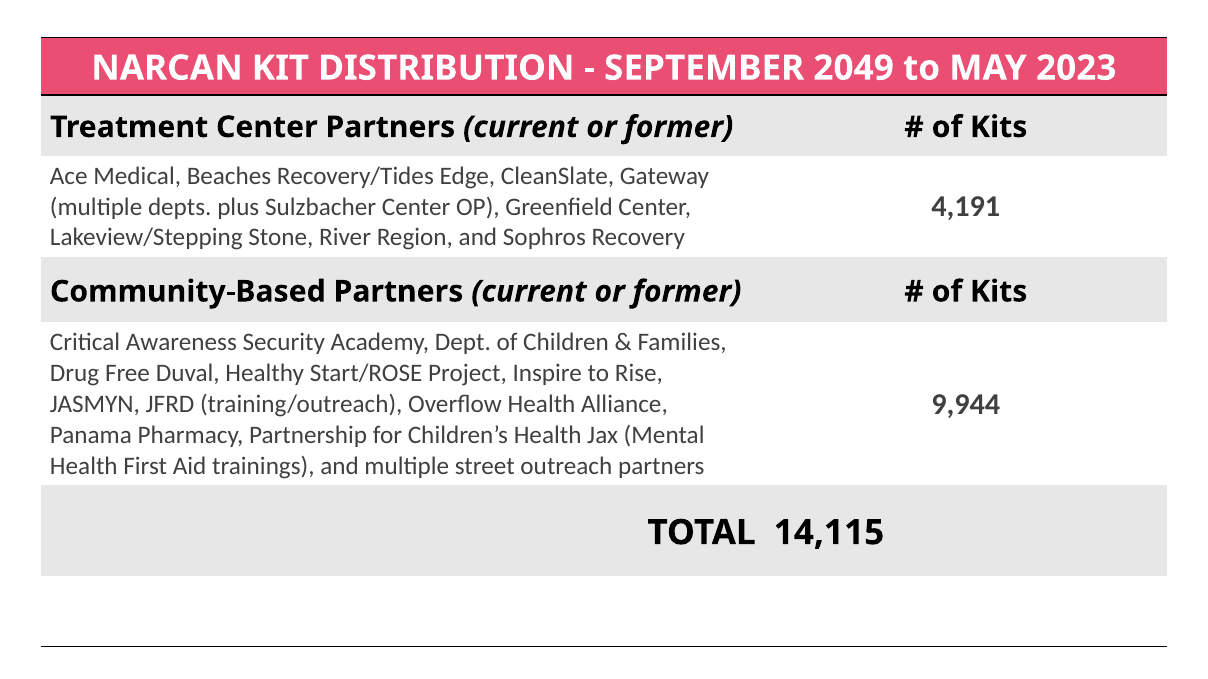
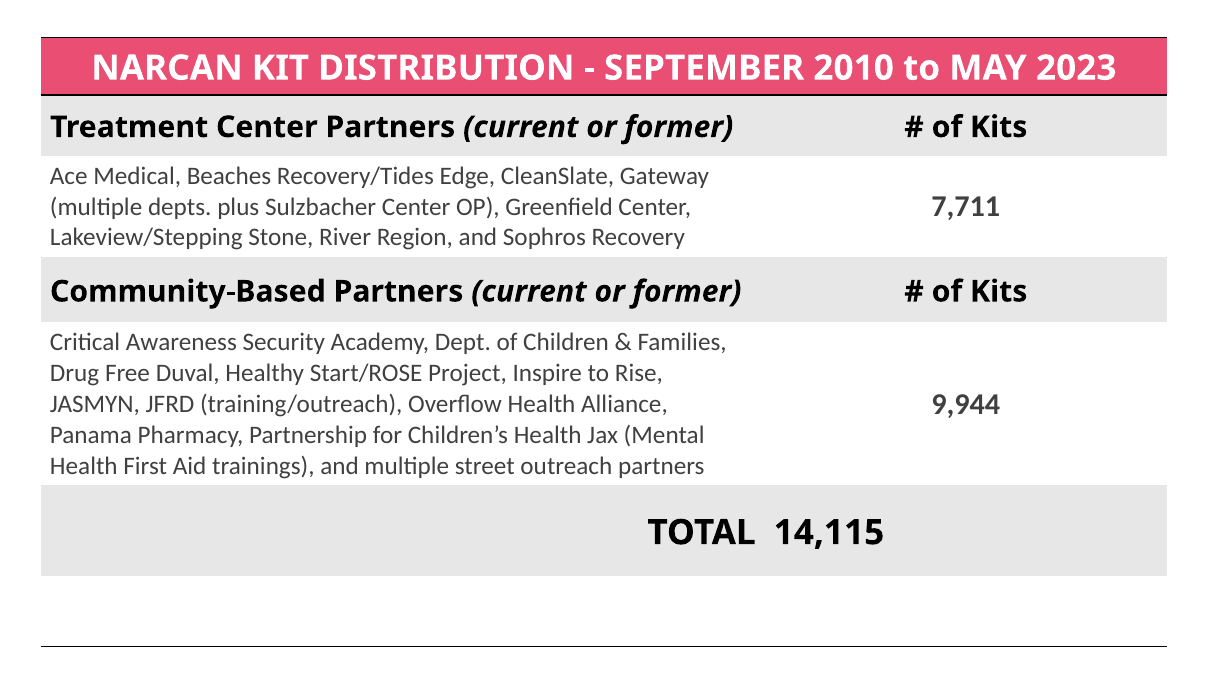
2049: 2049 -> 2010
4,191: 4,191 -> 7,711
